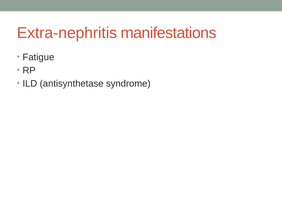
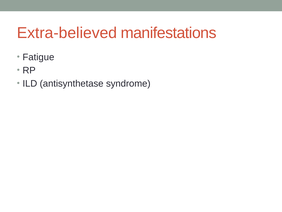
Extra-nephritis: Extra-nephritis -> Extra-believed
